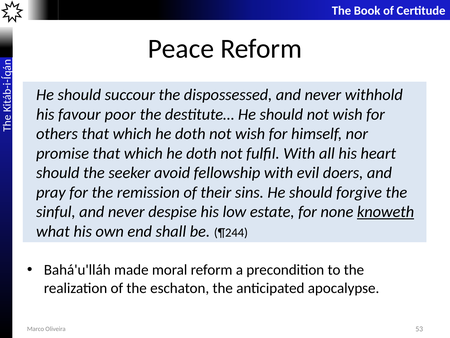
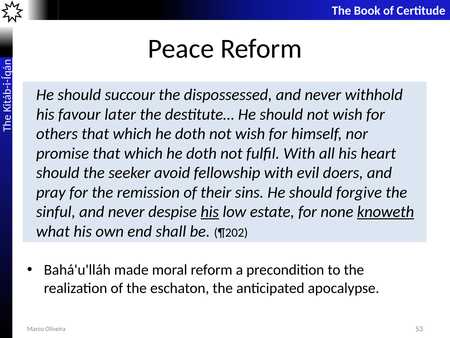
poor: poor -> later
his at (210, 212) underline: none -> present
¶244: ¶244 -> ¶202
